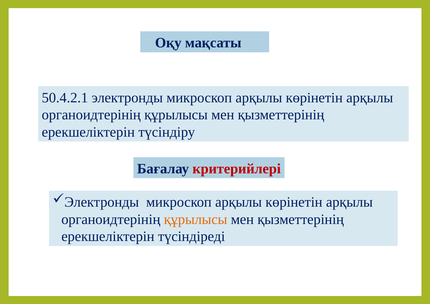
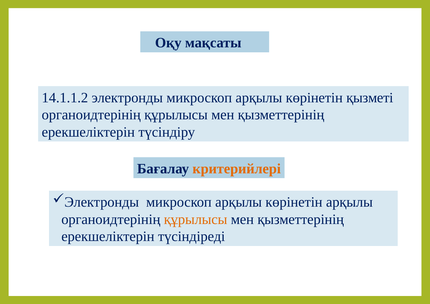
50.4.2.1: 50.4.2.1 -> 14.1.1.2
арқылы at (370, 98): арқылы -> қызметі
критерийлері colour: red -> orange
